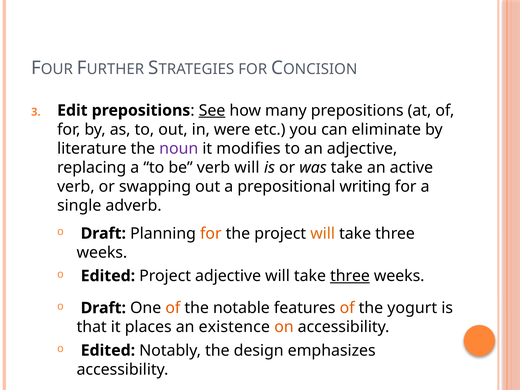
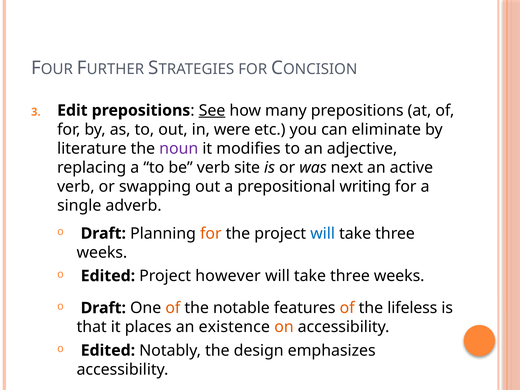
verb will: will -> site
was take: take -> next
will at (323, 233) colour: orange -> blue
Project adjective: adjective -> however
three at (350, 276) underline: present -> none
yogurt: yogurt -> lifeless
